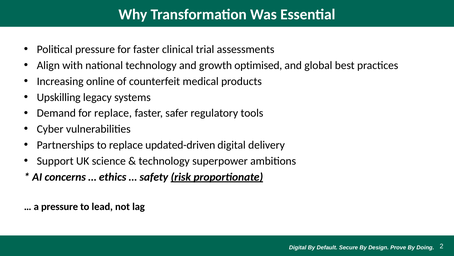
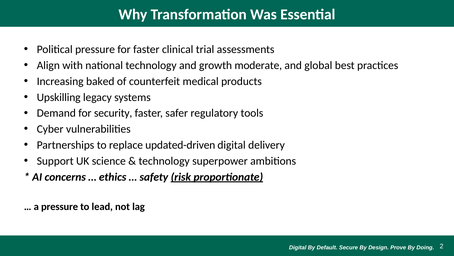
optimised: optimised -> moderate
online: online -> baked
for replace: replace -> security
